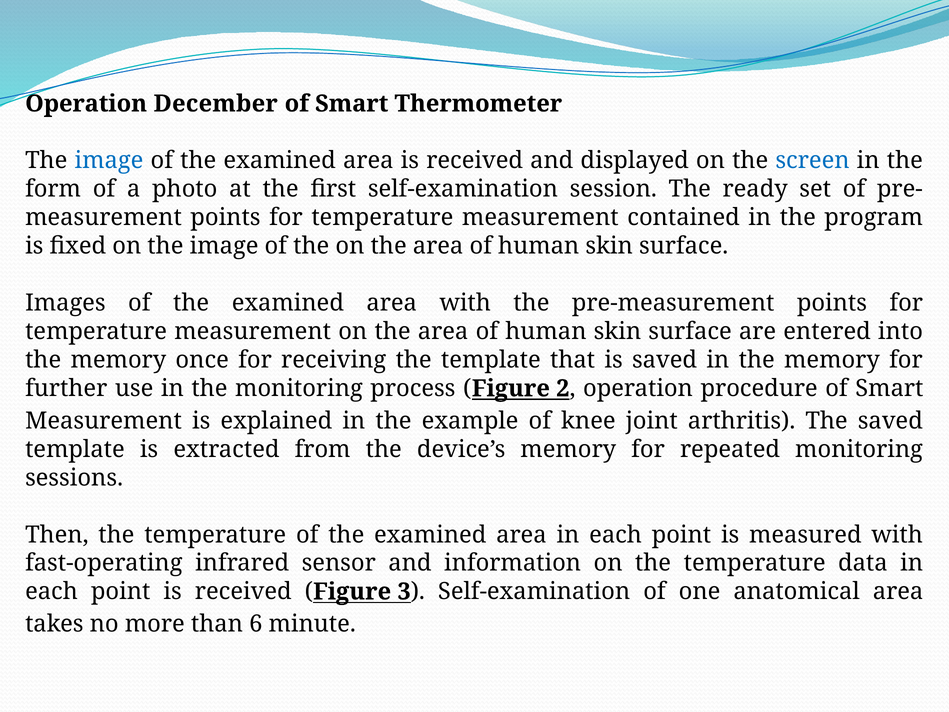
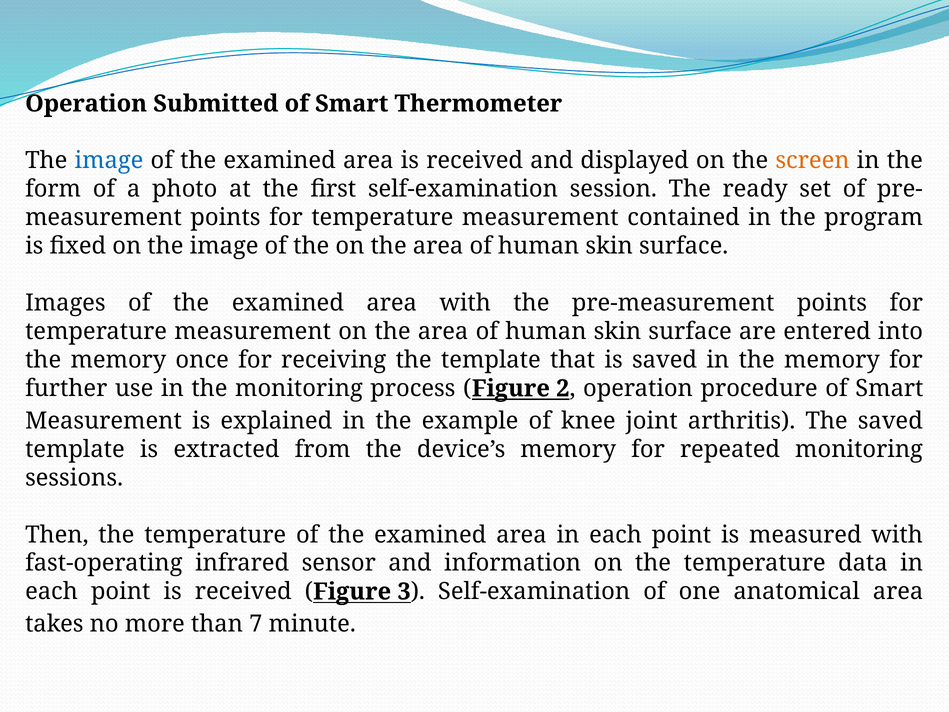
December: December -> Submitted
screen colour: blue -> orange
6: 6 -> 7
